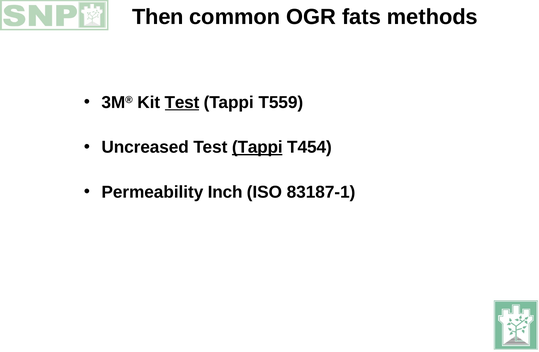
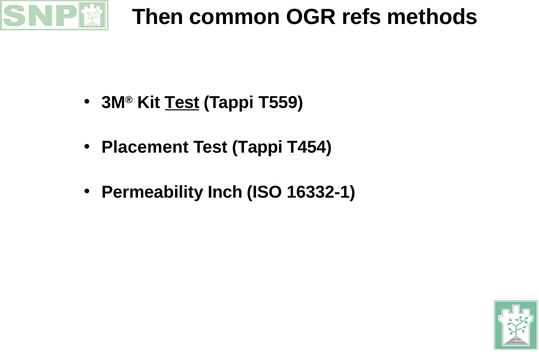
fats: fats -> refs
Uncreased: Uncreased -> Placement
Tappi at (257, 147) underline: present -> none
83187-1: 83187-1 -> 16332-1
